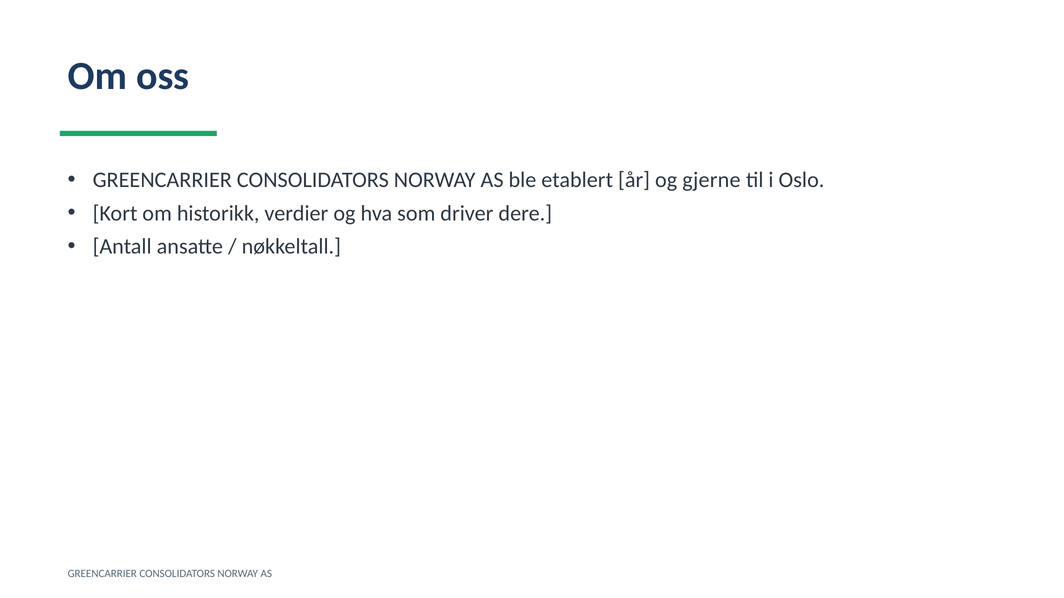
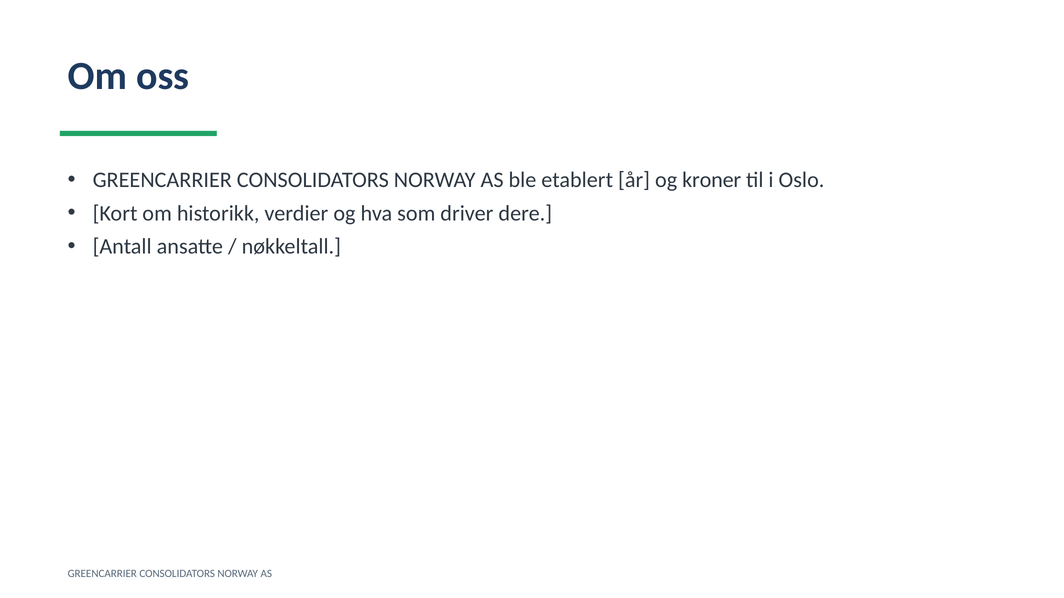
gjerne: gjerne -> kroner
